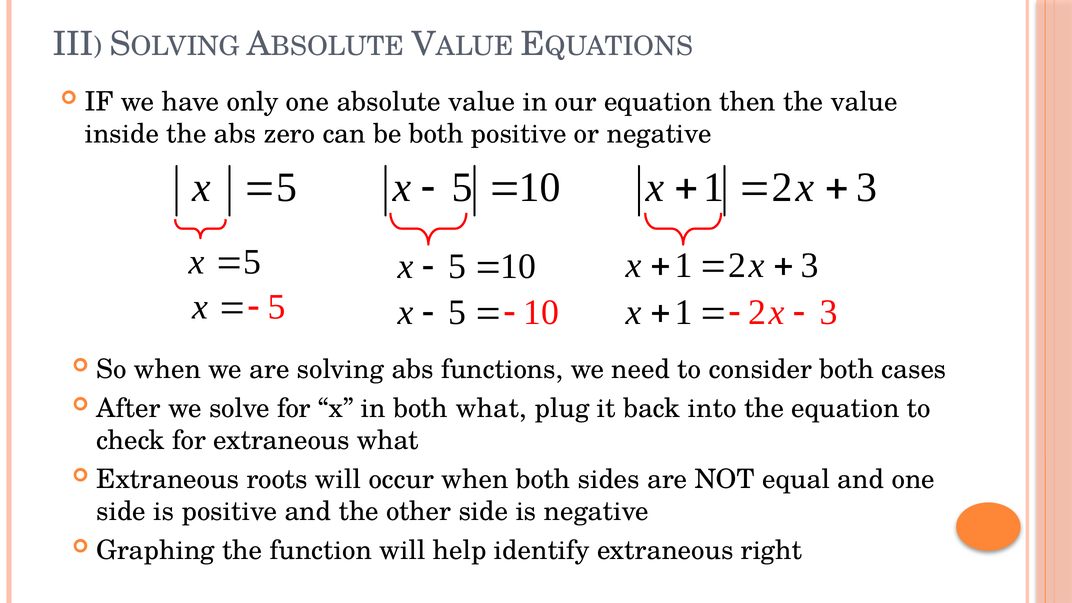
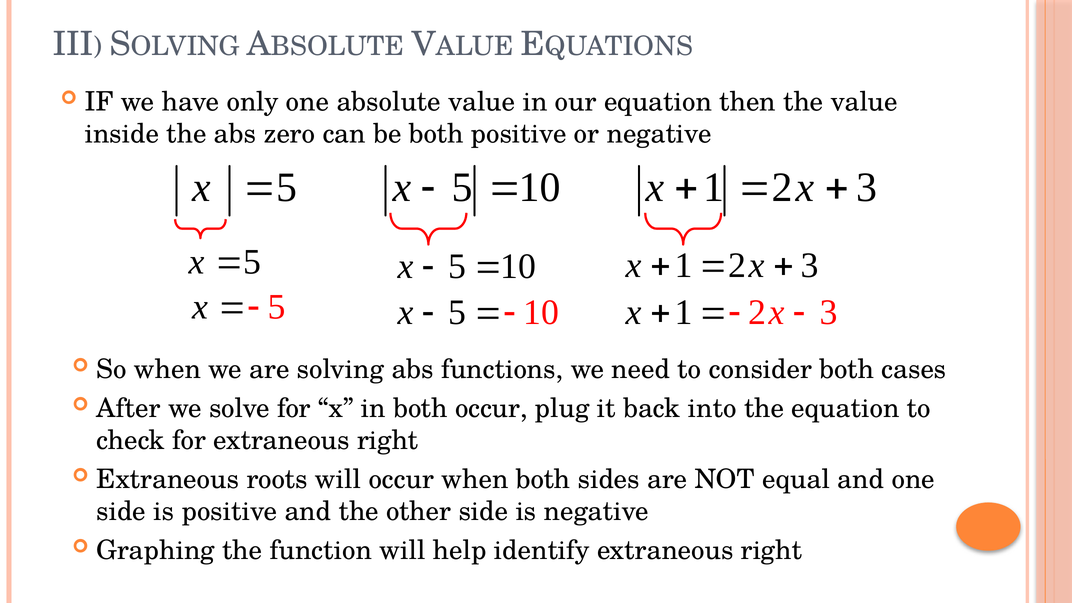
both what: what -> occur
for extraneous what: what -> right
